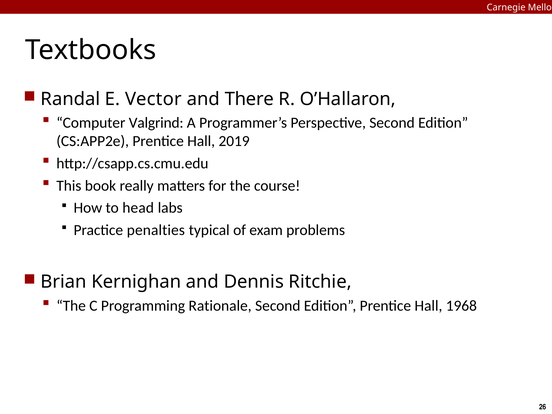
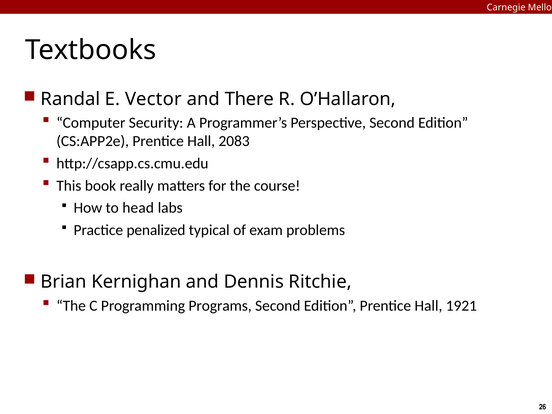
Valgrind: Valgrind -> Security
2019: 2019 -> 2083
penalties: penalties -> penalized
Rationale: Rationale -> Programs
1968: 1968 -> 1921
